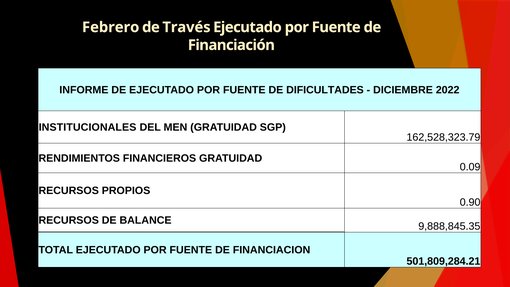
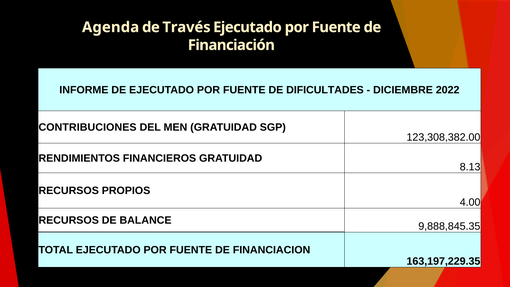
Febrero: Febrero -> Agenda
INSTITUCIONALES: INSTITUCIONALES -> CONTRIBUCIONES
162,528,323.79: 162,528,323.79 -> 123,308,382.00
0.09: 0.09 -> 8.13
0.90: 0.90 -> 4.00
501,809,284.21: 501,809,284.21 -> 163,197,229.35
